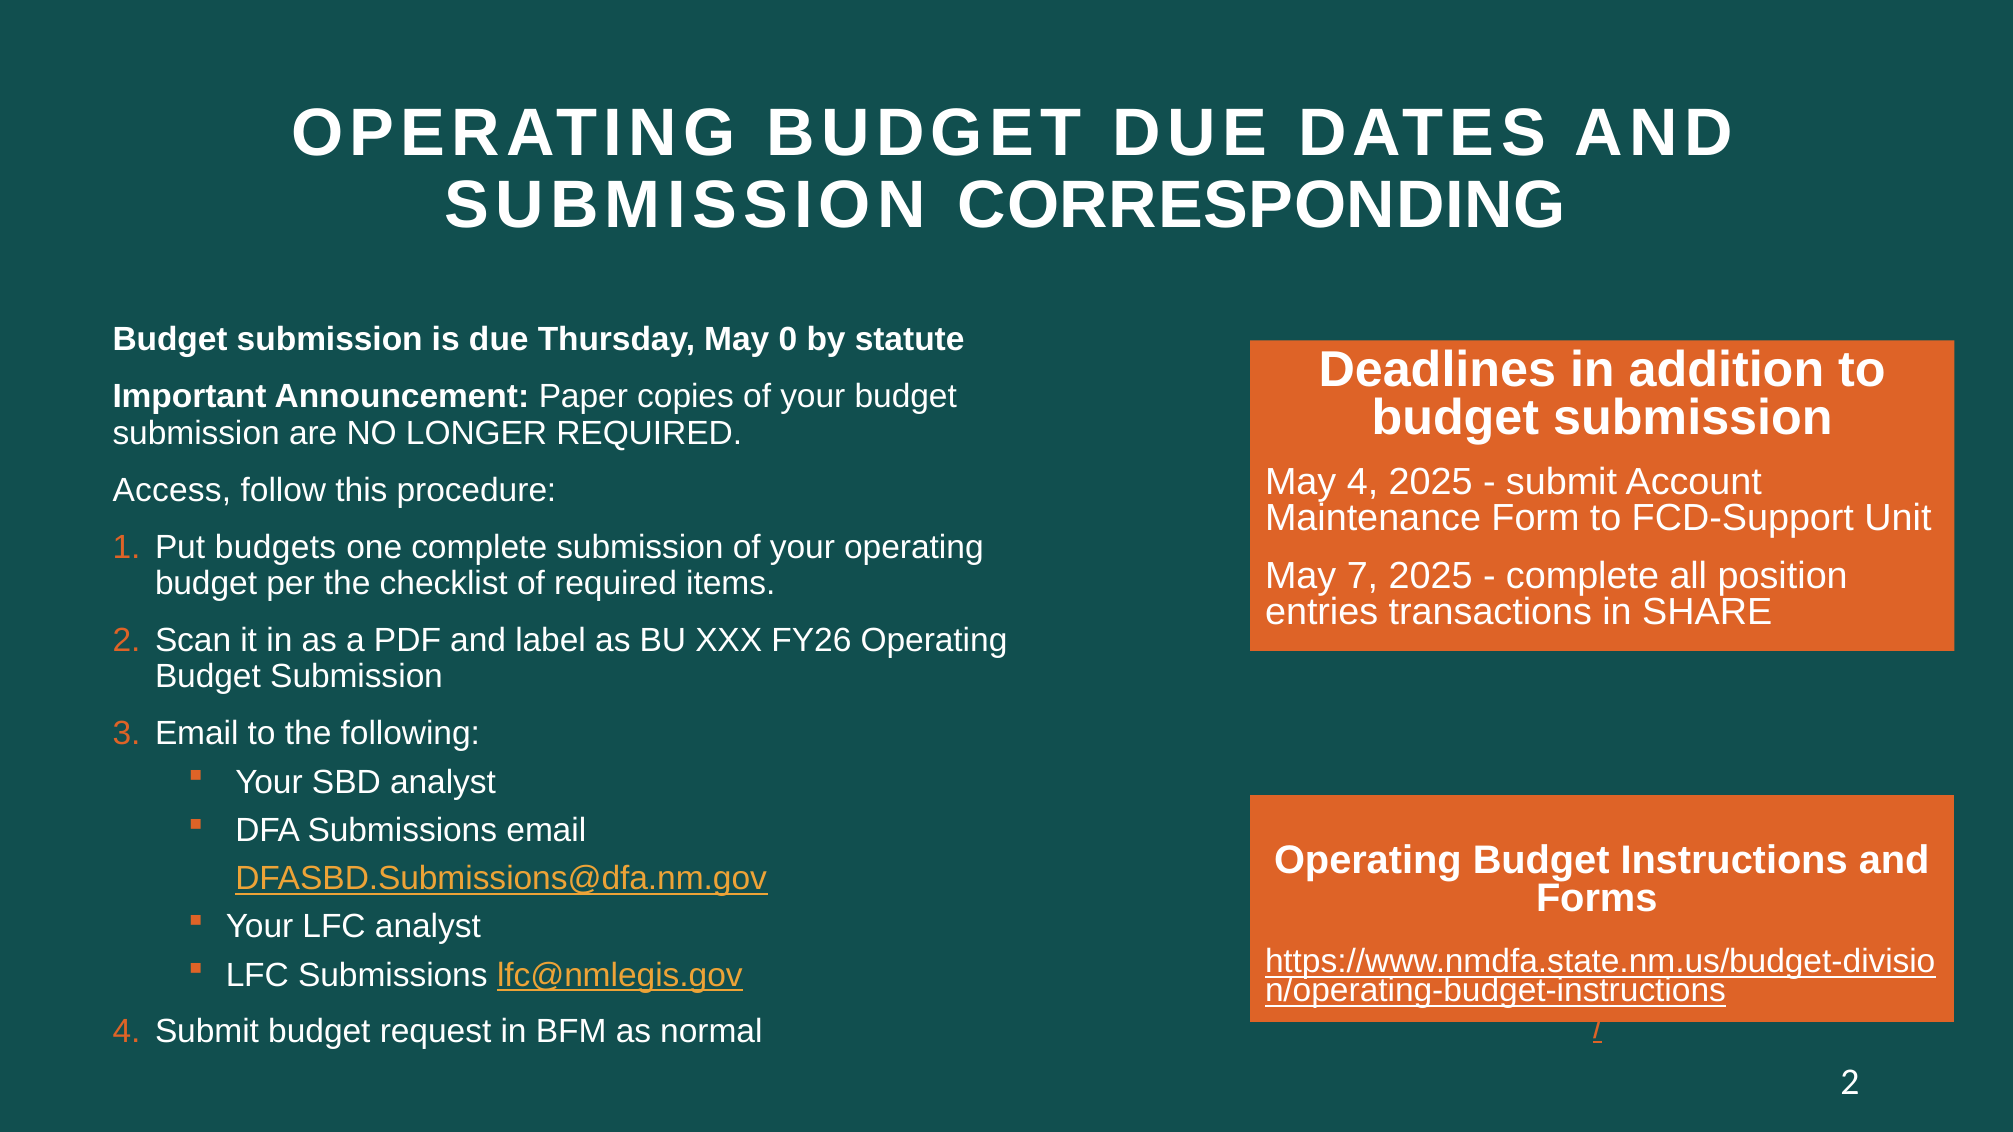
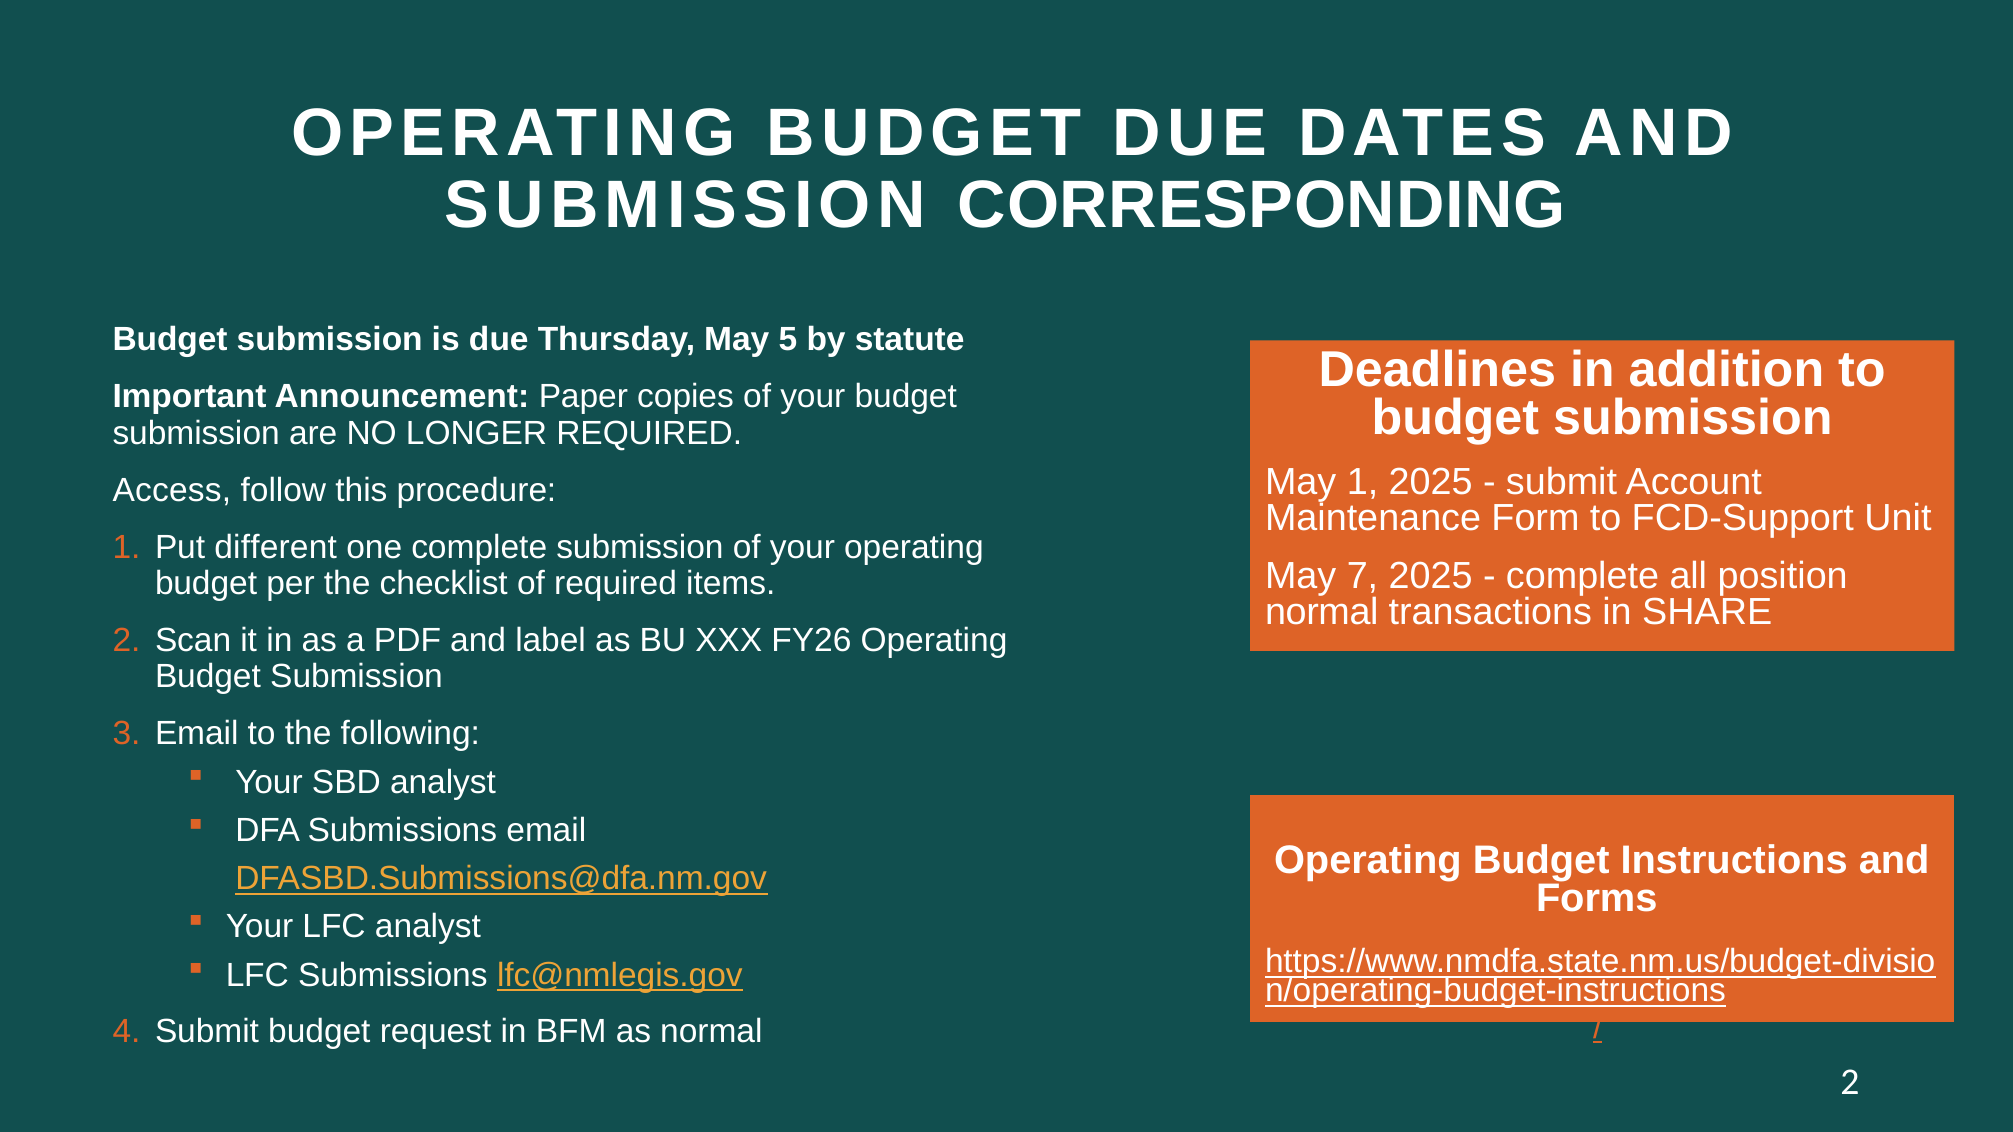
0: 0 -> 5
May 4: 4 -> 1
budgets: budgets -> different
entries at (1322, 612): entries -> normal
